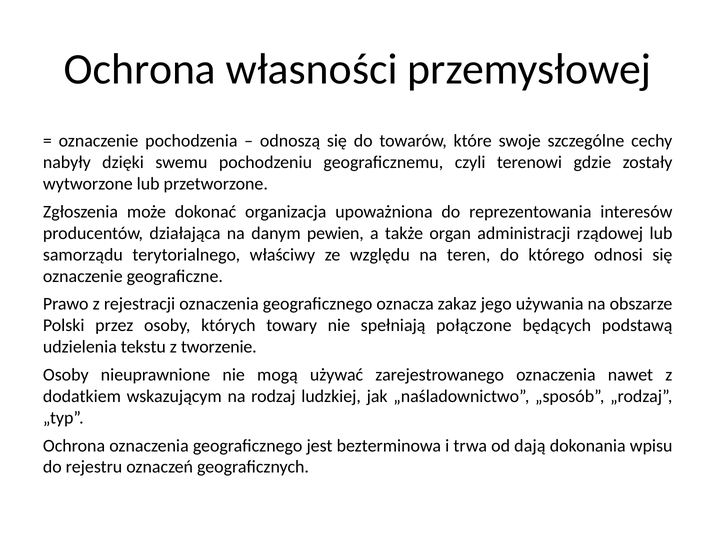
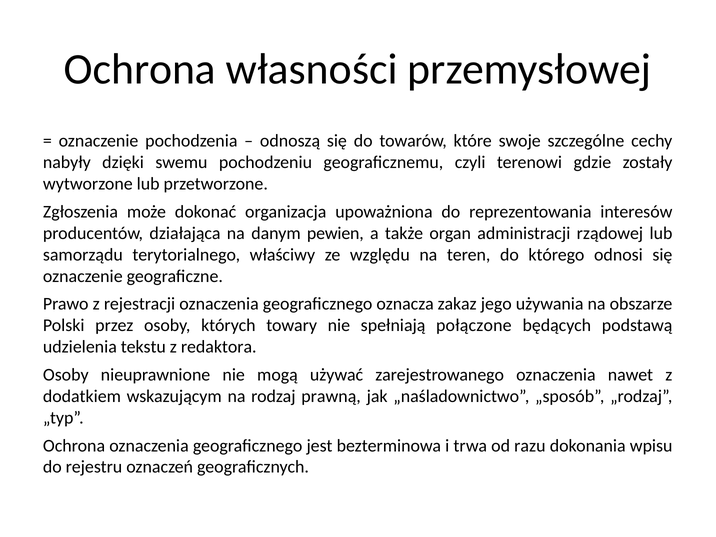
tworzenie: tworzenie -> redaktora
ludzkiej: ludzkiej -> prawną
dają: dają -> razu
